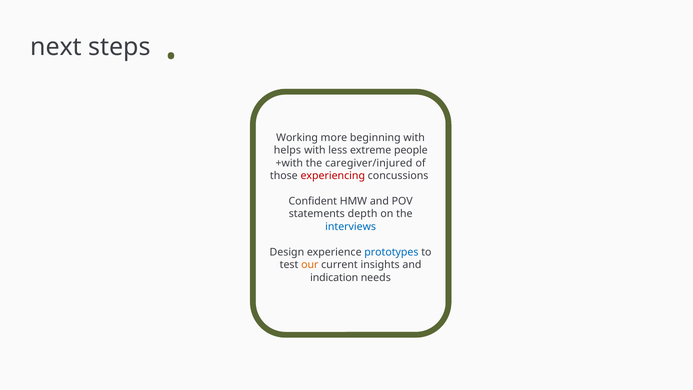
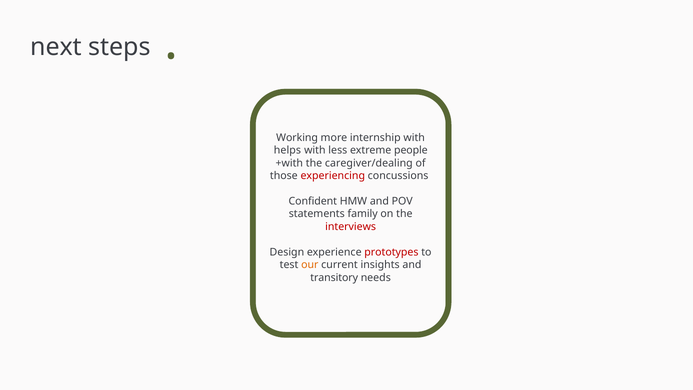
beginning: beginning -> internship
caregiver/injured: caregiver/injured -> caregiver/dealing
depth: depth -> family
interviews colour: blue -> red
prototypes colour: blue -> red
indication: indication -> transitory
